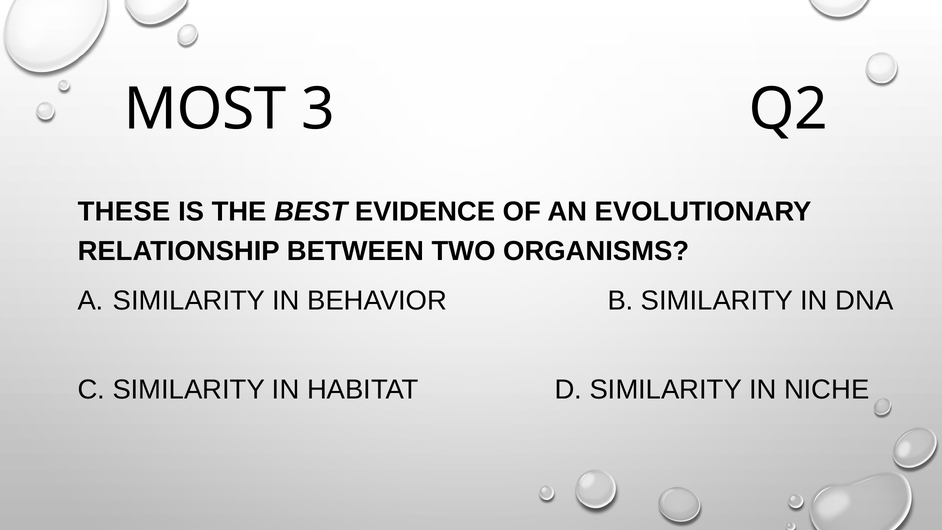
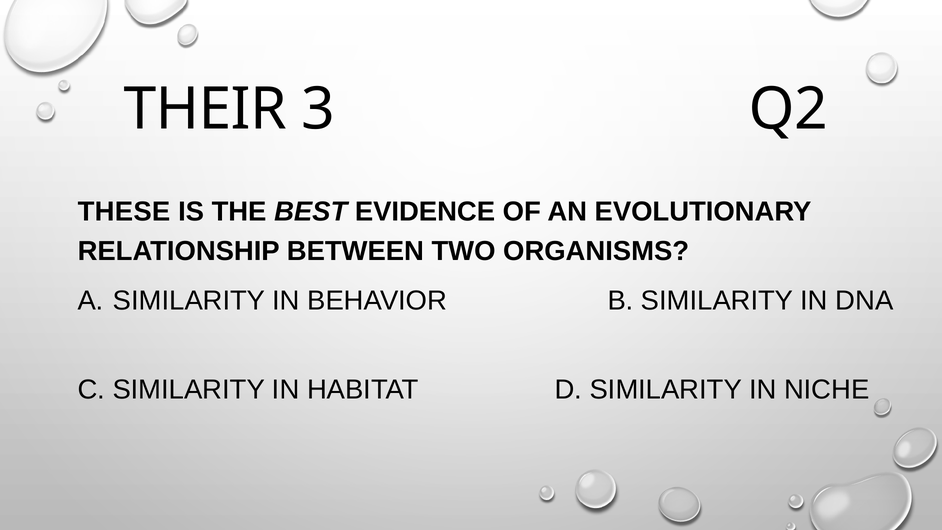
MOST: MOST -> THEIR
